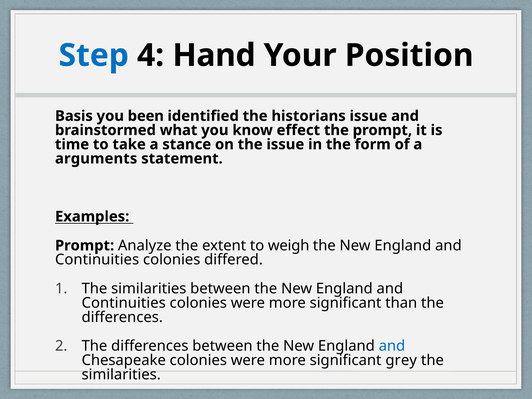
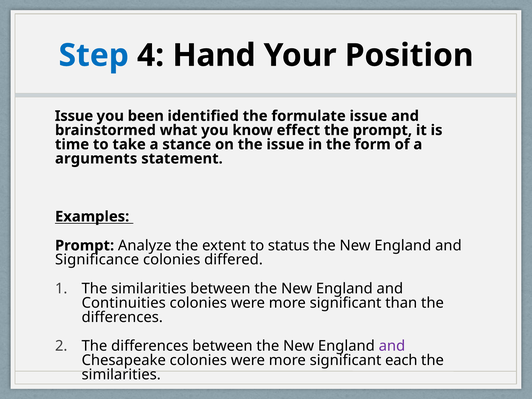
Basis at (74, 116): Basis -> Issue
historians: historians -> formulate
weigh: weigh -> status
Continuities at (97, 260): Continuities -> Significance
and at (392, 346) colour: blue -> purple
grey: grey -> each
